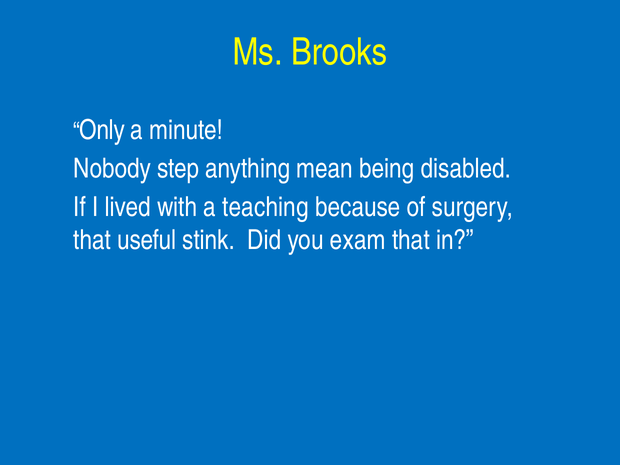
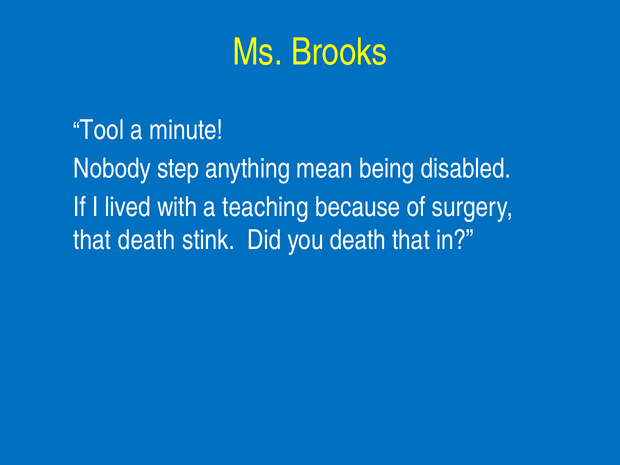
Only: Only -> Tool
that useful: useful -> death
you exam: exam -> death
